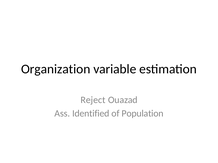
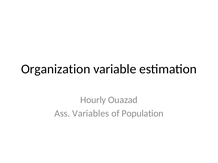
Reject: Reject -> Hourly
Identified: Identified -> Variables
